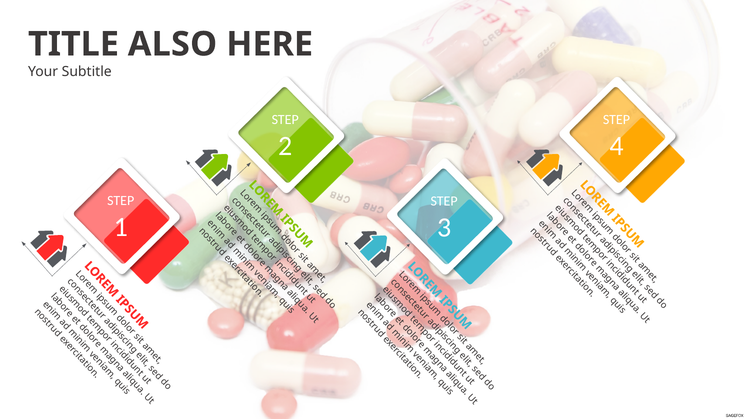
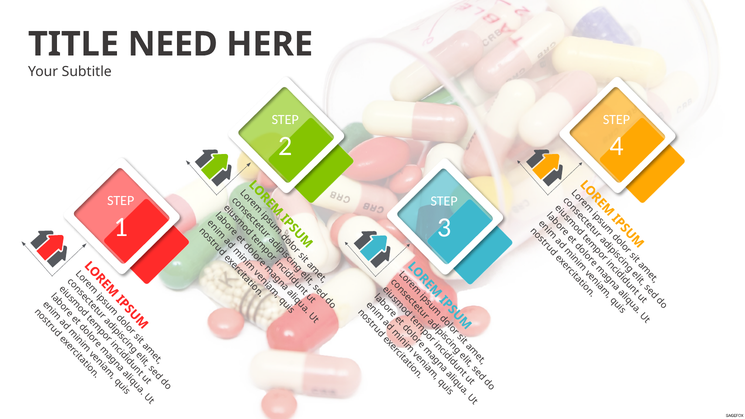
ALSO: ALSO -> NEED
